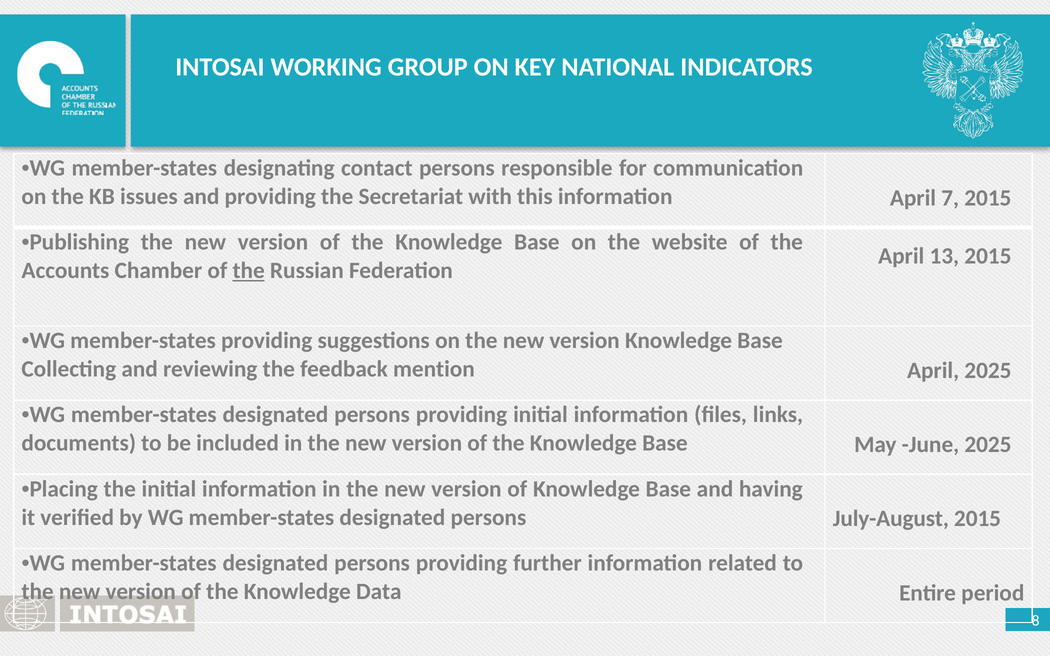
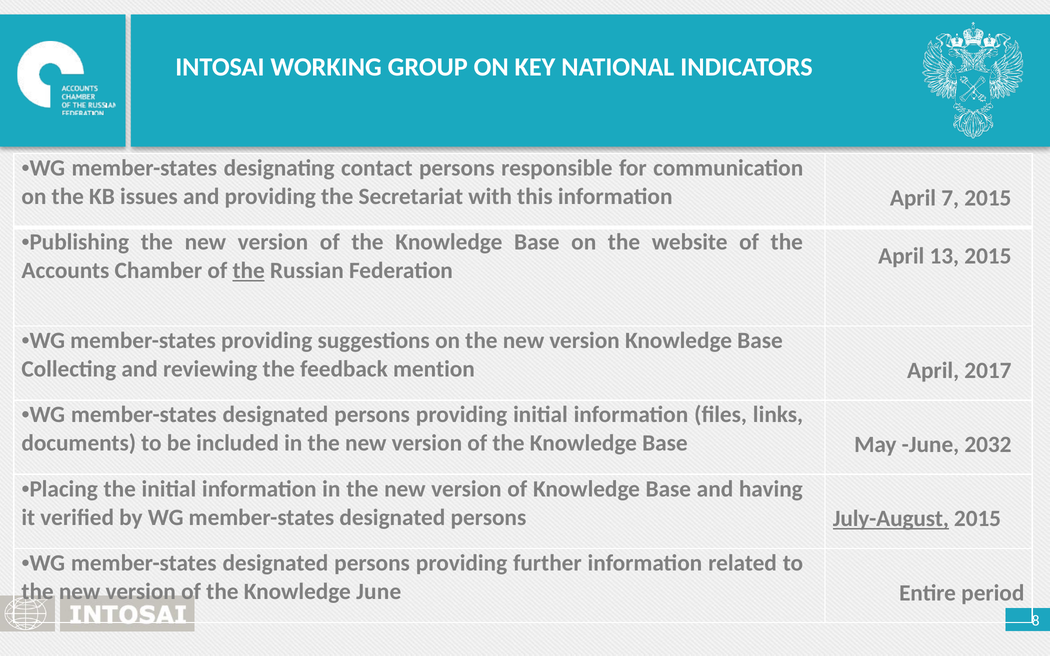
April 2025: 2025 -> 2017
June 2025: 2025 -> 2032
July-August underline: none -> present
Knowledge Data: Data -> June
